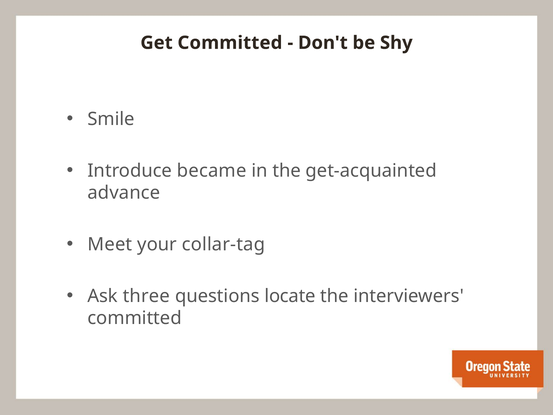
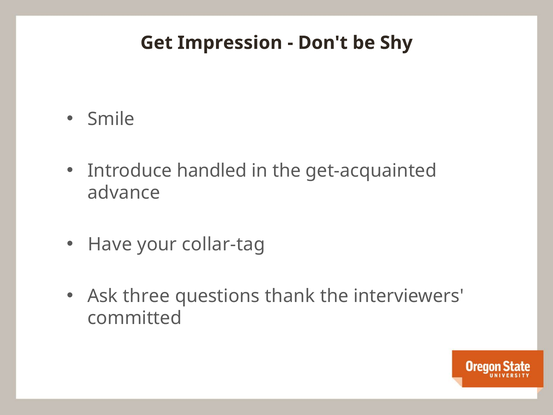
Get Committed: Committed -> Impression
became: became -> handled
Meet: Meet -> Have
locate: locate -> thank
